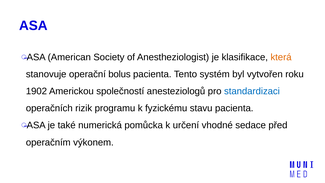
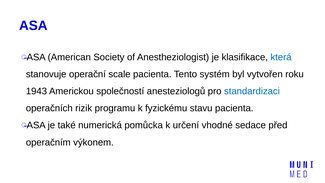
která colour: orange -> blue
bolus: bolus -> scale
1902: 1902 -> 1943
